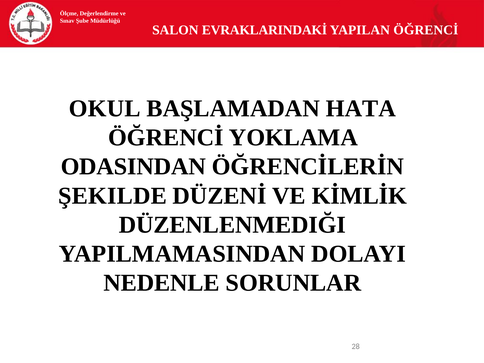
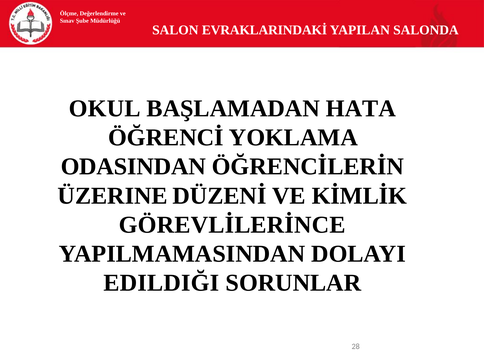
YAPILAN ÖĞRENCİ: ÖĞRENCİ -> SALONDA
ŞEKILDE: ŞEKILDE -> ÜZERINE
DÜZENLENMEDIĞI: DÜZENLENMEDIĞI -> GÖREVLİLERİNCE
NEDENLE: NEDENLE -> EDILDIĞI
